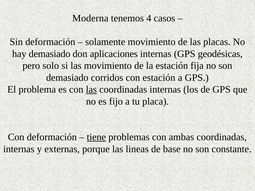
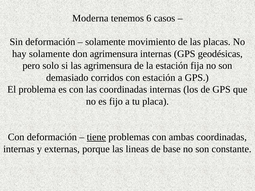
4: 4 -> 6
hay demasiado: demasiado -> solamente
don aplicaciones: aplicaciones -> agrimensura
las movimiento: movimiento -> agrimensura
las at (91, 90) underline: present -> none
